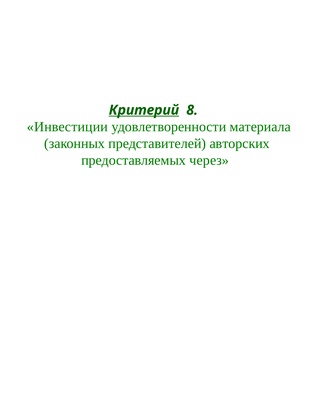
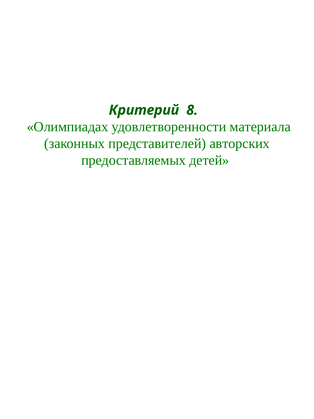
Критерий underline: present -> none
Инвестиции: Инвестиции -> Олимпиадах
через: через -> детей
